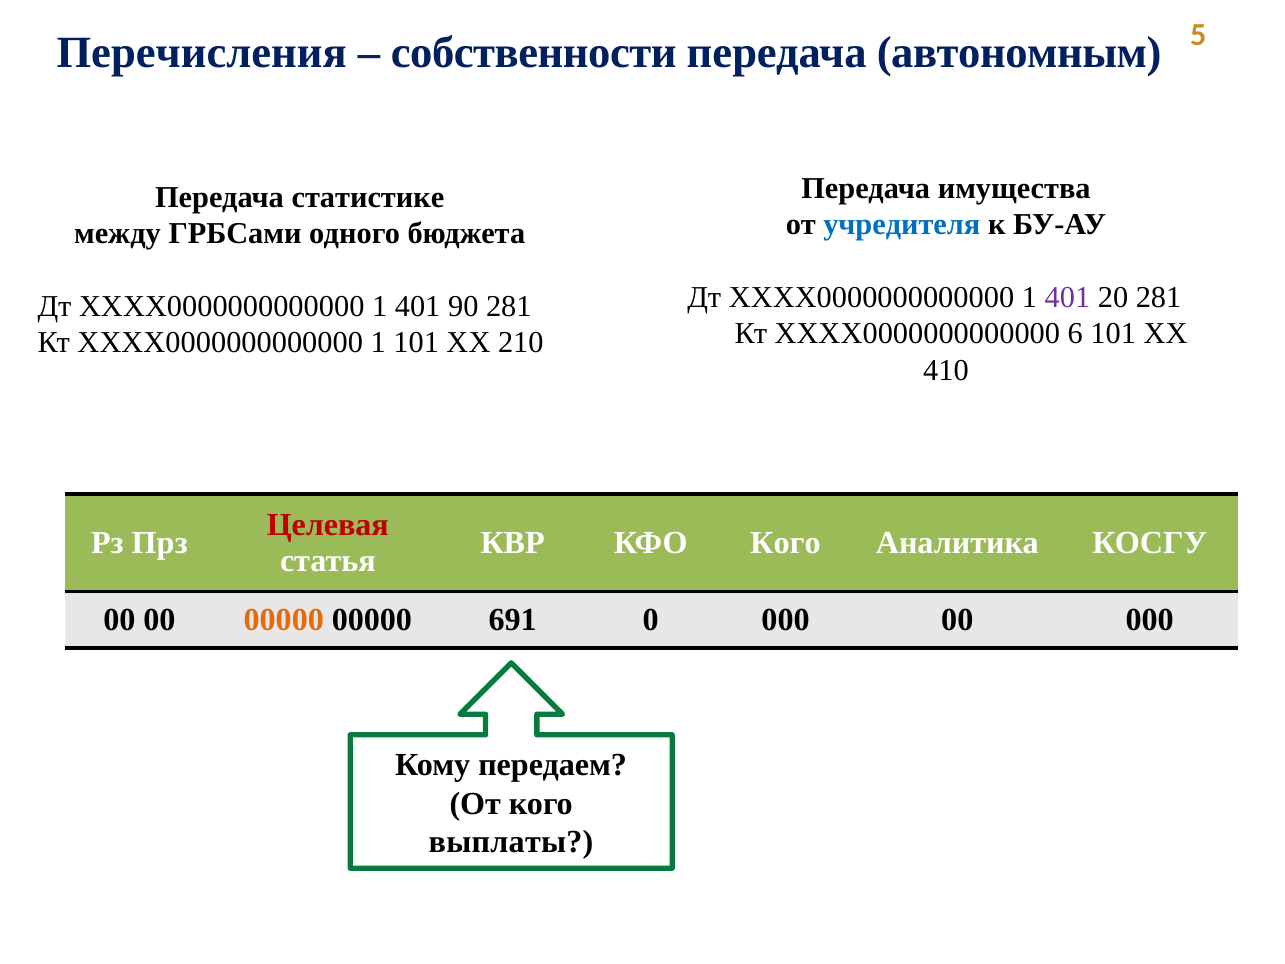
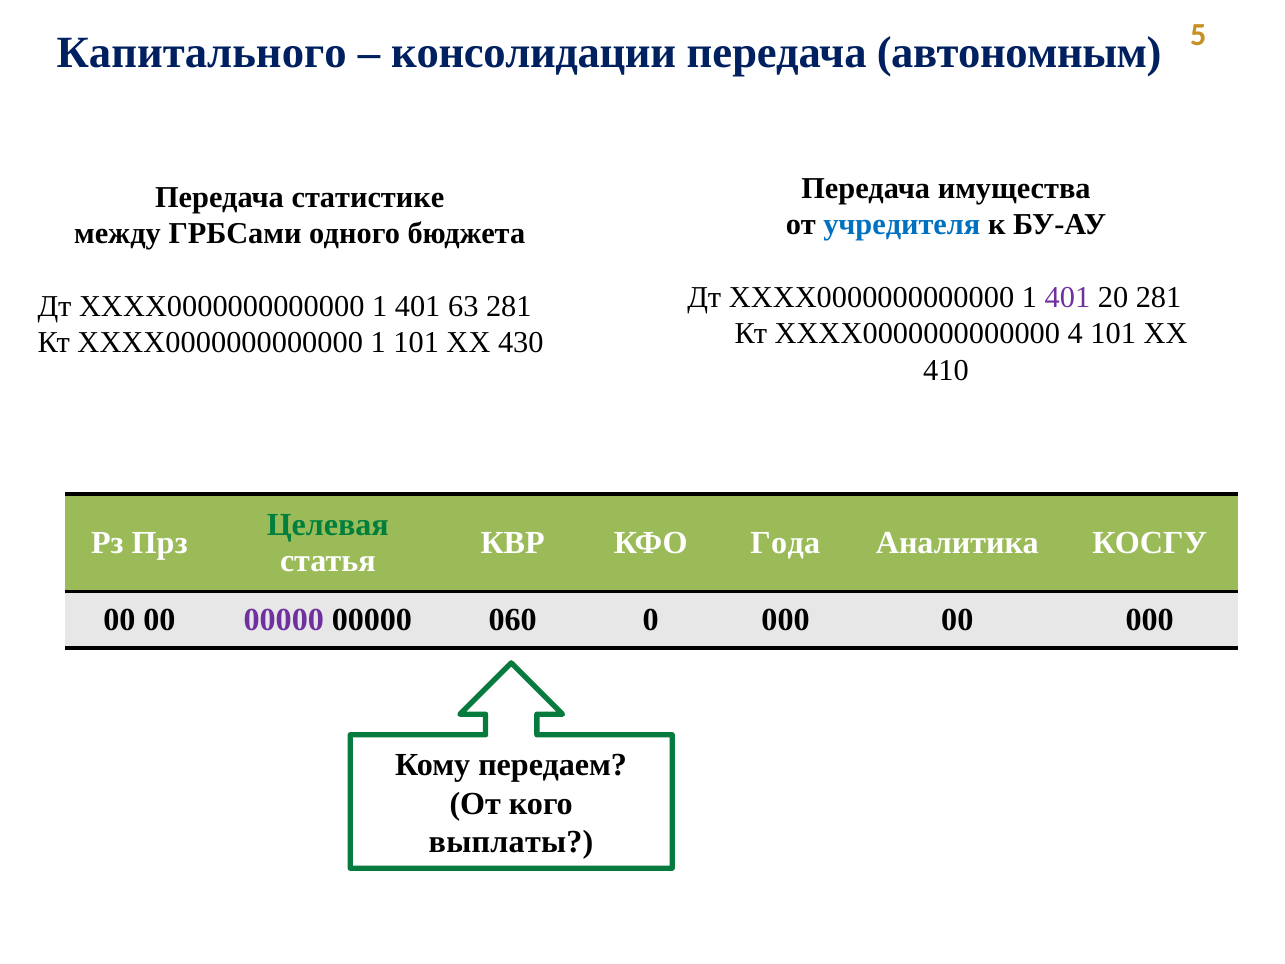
Перечисления: Перечисления -> Капитального
собственности: собственности -> консолидации
90: 90 -> 63
6: 6 -> 4
210: 210 -> 430
Целевая colour: red -> green
КФО Кого: Кого -> Года
00000 at (284, 620) colour: orange -> purple
691: 691 -> 060
